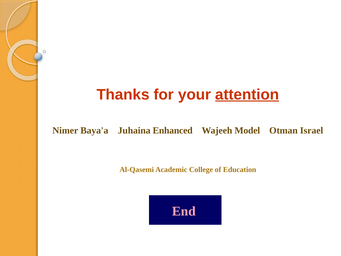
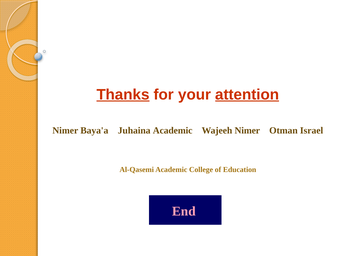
Thanks underline: none -> present
Juhaina Enhanced: Enhanced -> Academic
Wajeeh Model: Model -> Nimer
